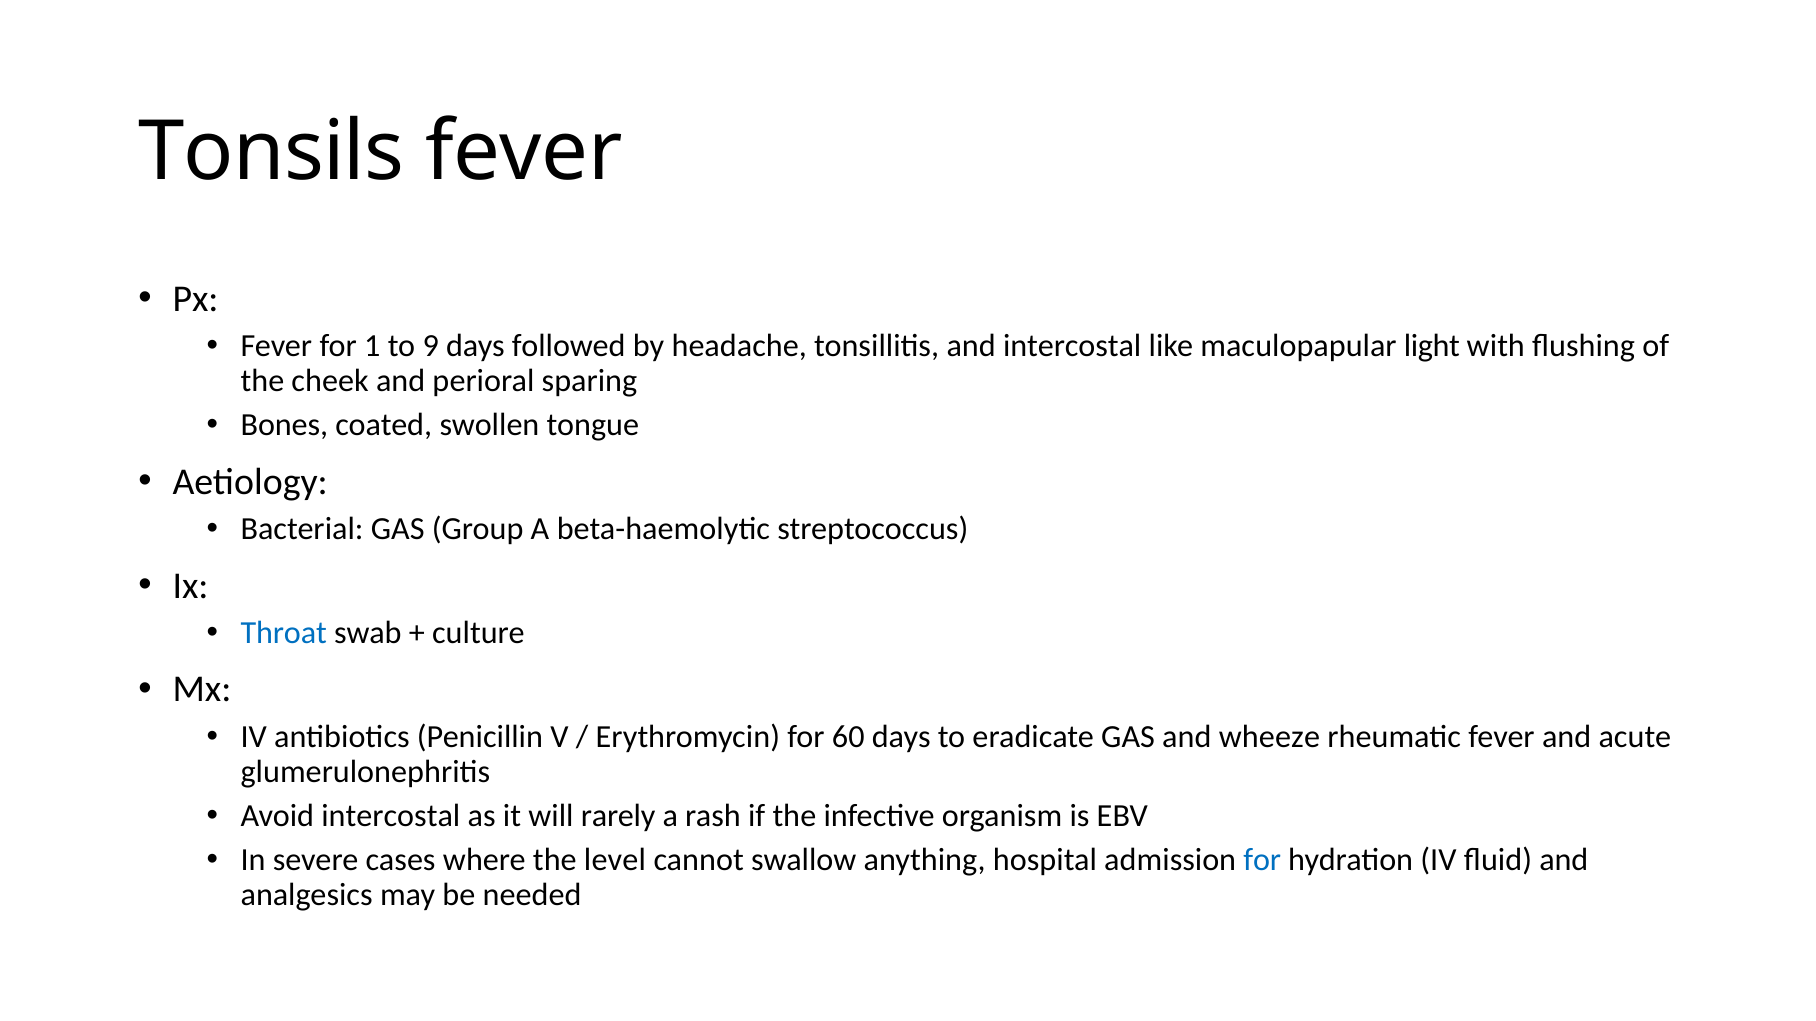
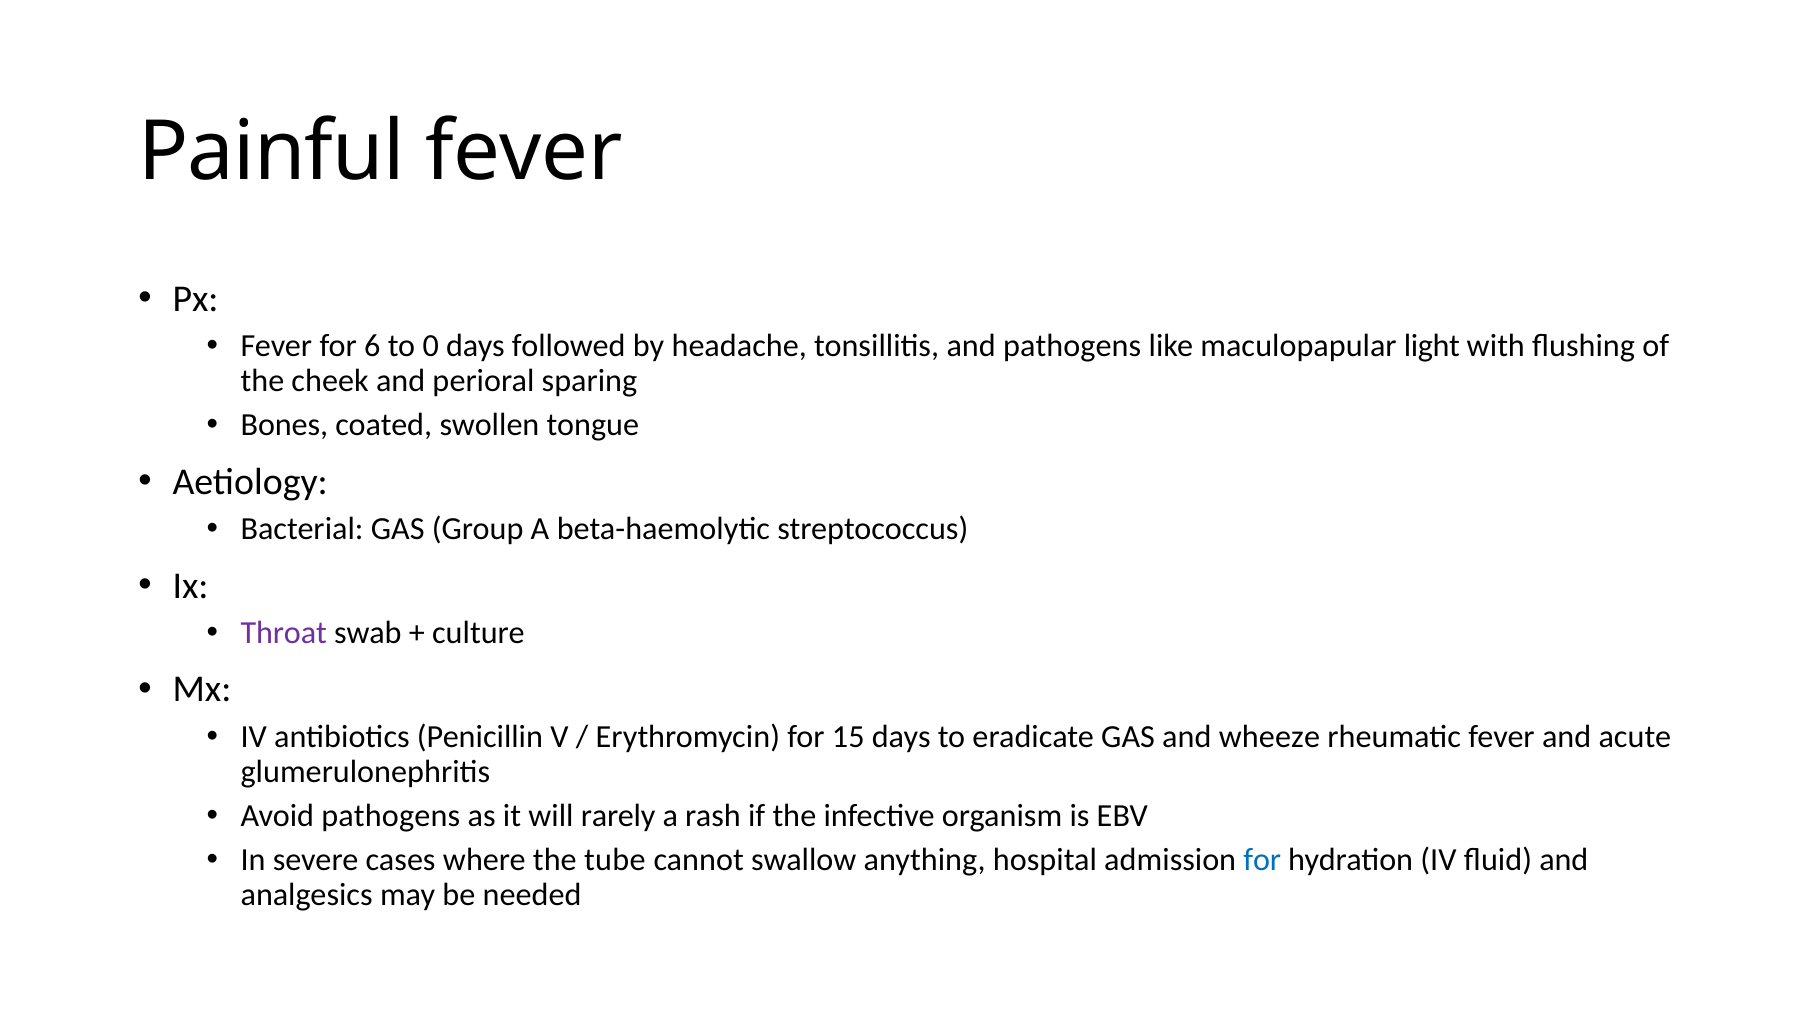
Tonsils: Tonsils -> Painful
1: 1 -> 6
9: 9 -> 0
and intercostal: intercostal -> pathogens
Throat colour: blue -> purple
60: 60 -> 15
Avoid intercostal: intercostal -> pathogens
level: level -> tube
